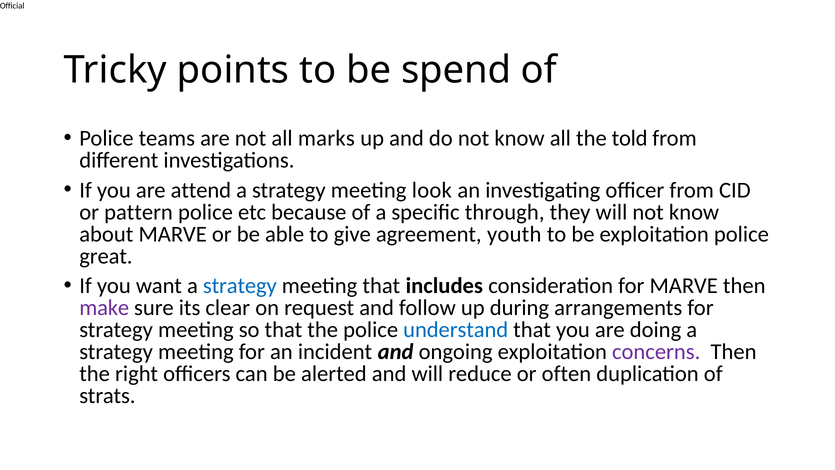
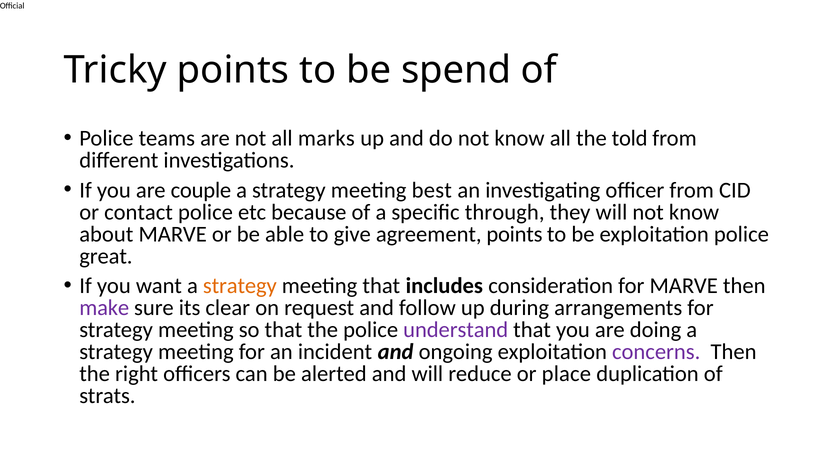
attend: attend -> couple
look: look -> best
pattern: pattern -> contact
agreement youth: youth -> points
strategy at (240, 286) colour: blue -> orange
understand colour: blue -> purple
often: often -> place
